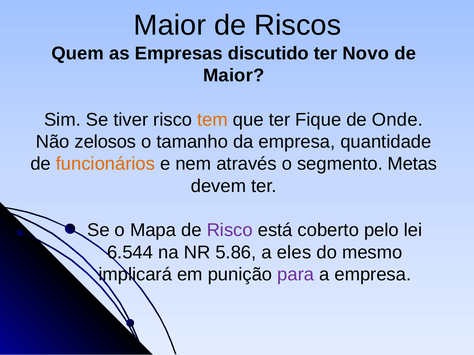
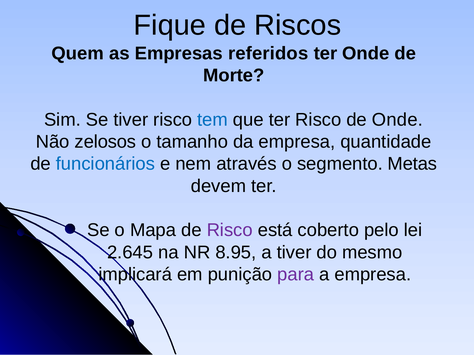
Maior at (170, 25): Maior -> Fique
discutido: discutido -> referidos
ter Novo: Novo -> Onde
Maior at (234, 76): Maior -> Morte
tem colour: orange -> blue
ter Fique: Fique -> Risco
funcionários colour: orange -> blue
6.544: 6.544 -> 2.645
5.86: 5.86 -> 8.95
a eles: eles -> tiver
